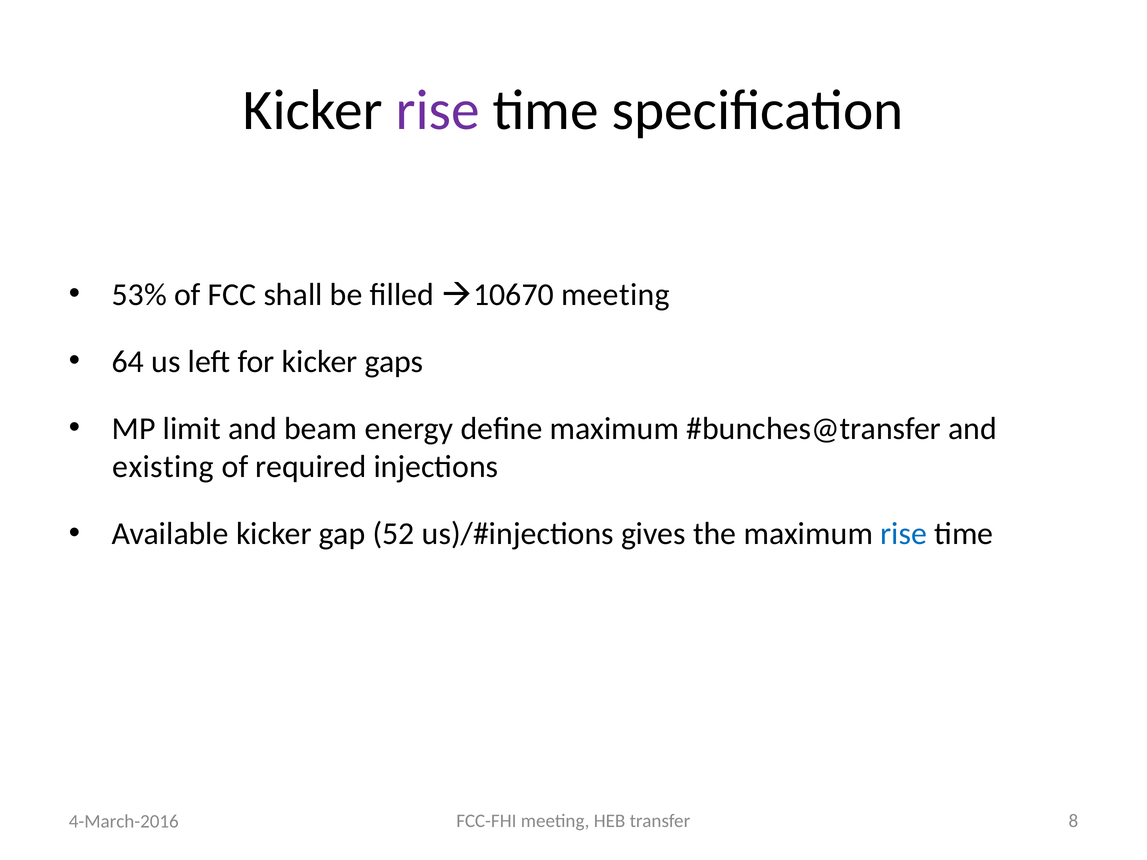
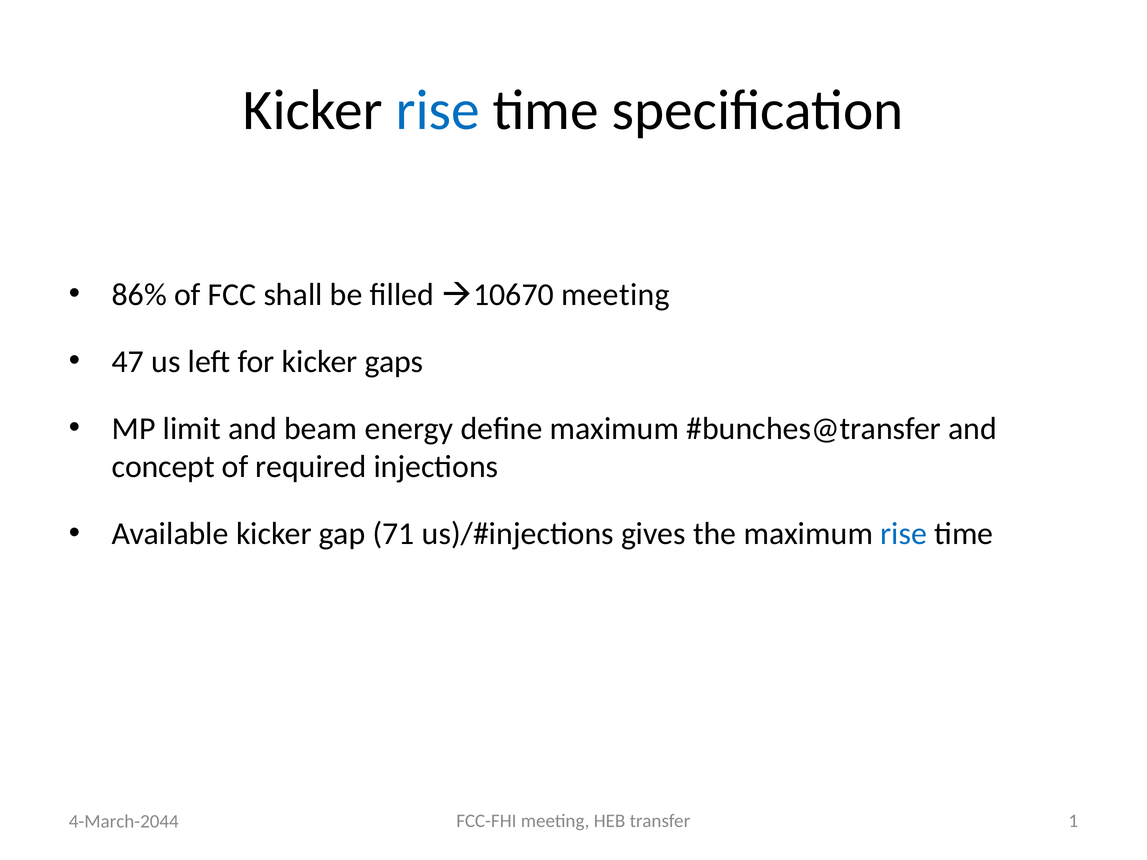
rise at (438, 110) colour: purple -> blue
53%: 53% -> 86%
64: 64 -> 47
existing: existing -> concept
52: 52 -> 71
8: 8 -> 1
4-March-2016: 4-March-2016 -> 4-March-2044
